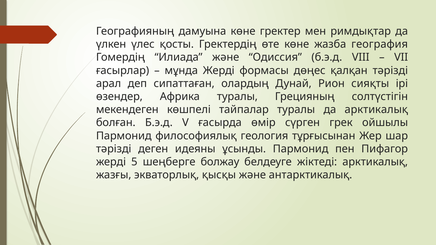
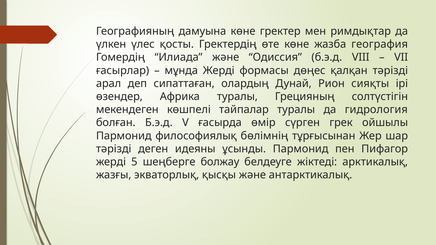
да арктикалық: арктикалық -> гидрология
геология: геология -> бөлімнің
